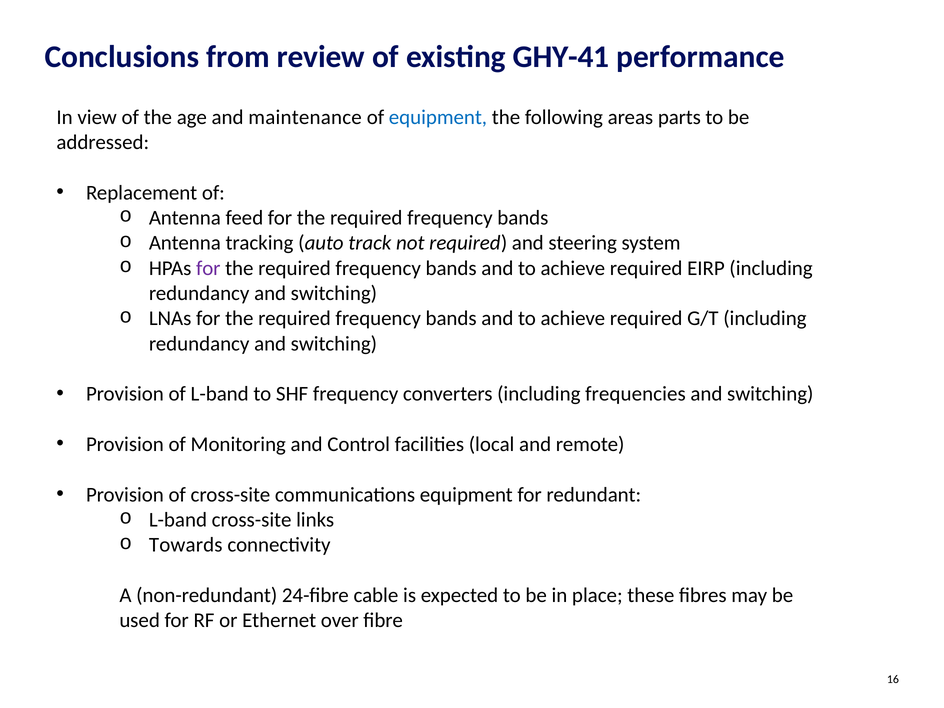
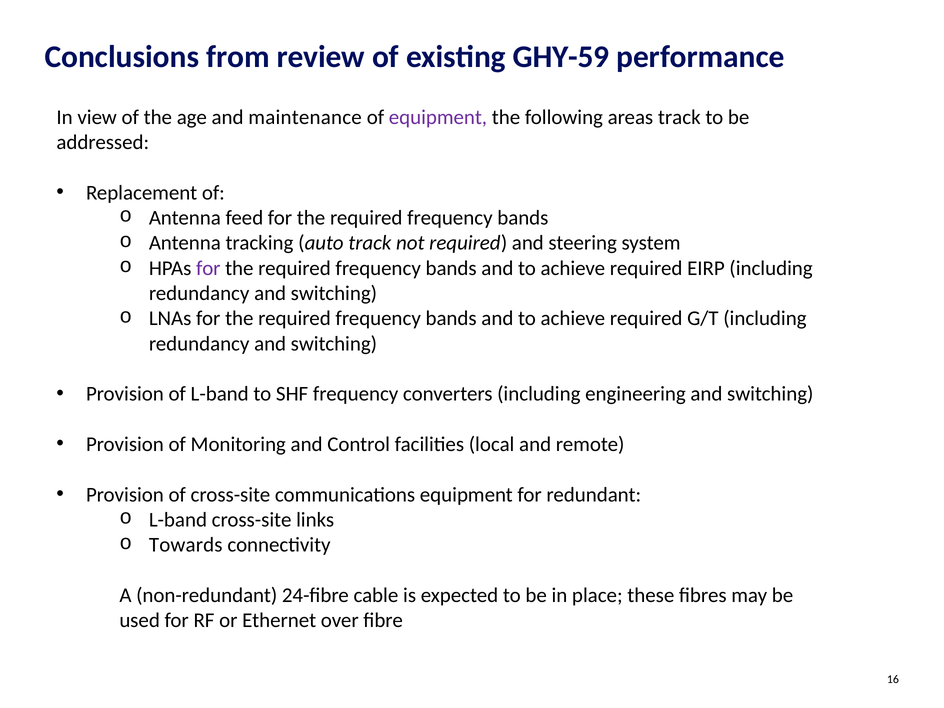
GHY-41: GHY-41 -> GHY-59
equipment at (438, 117) colour: blue -> purple
areas parts: parts -> track
frequencies: frequencies -> engineering
